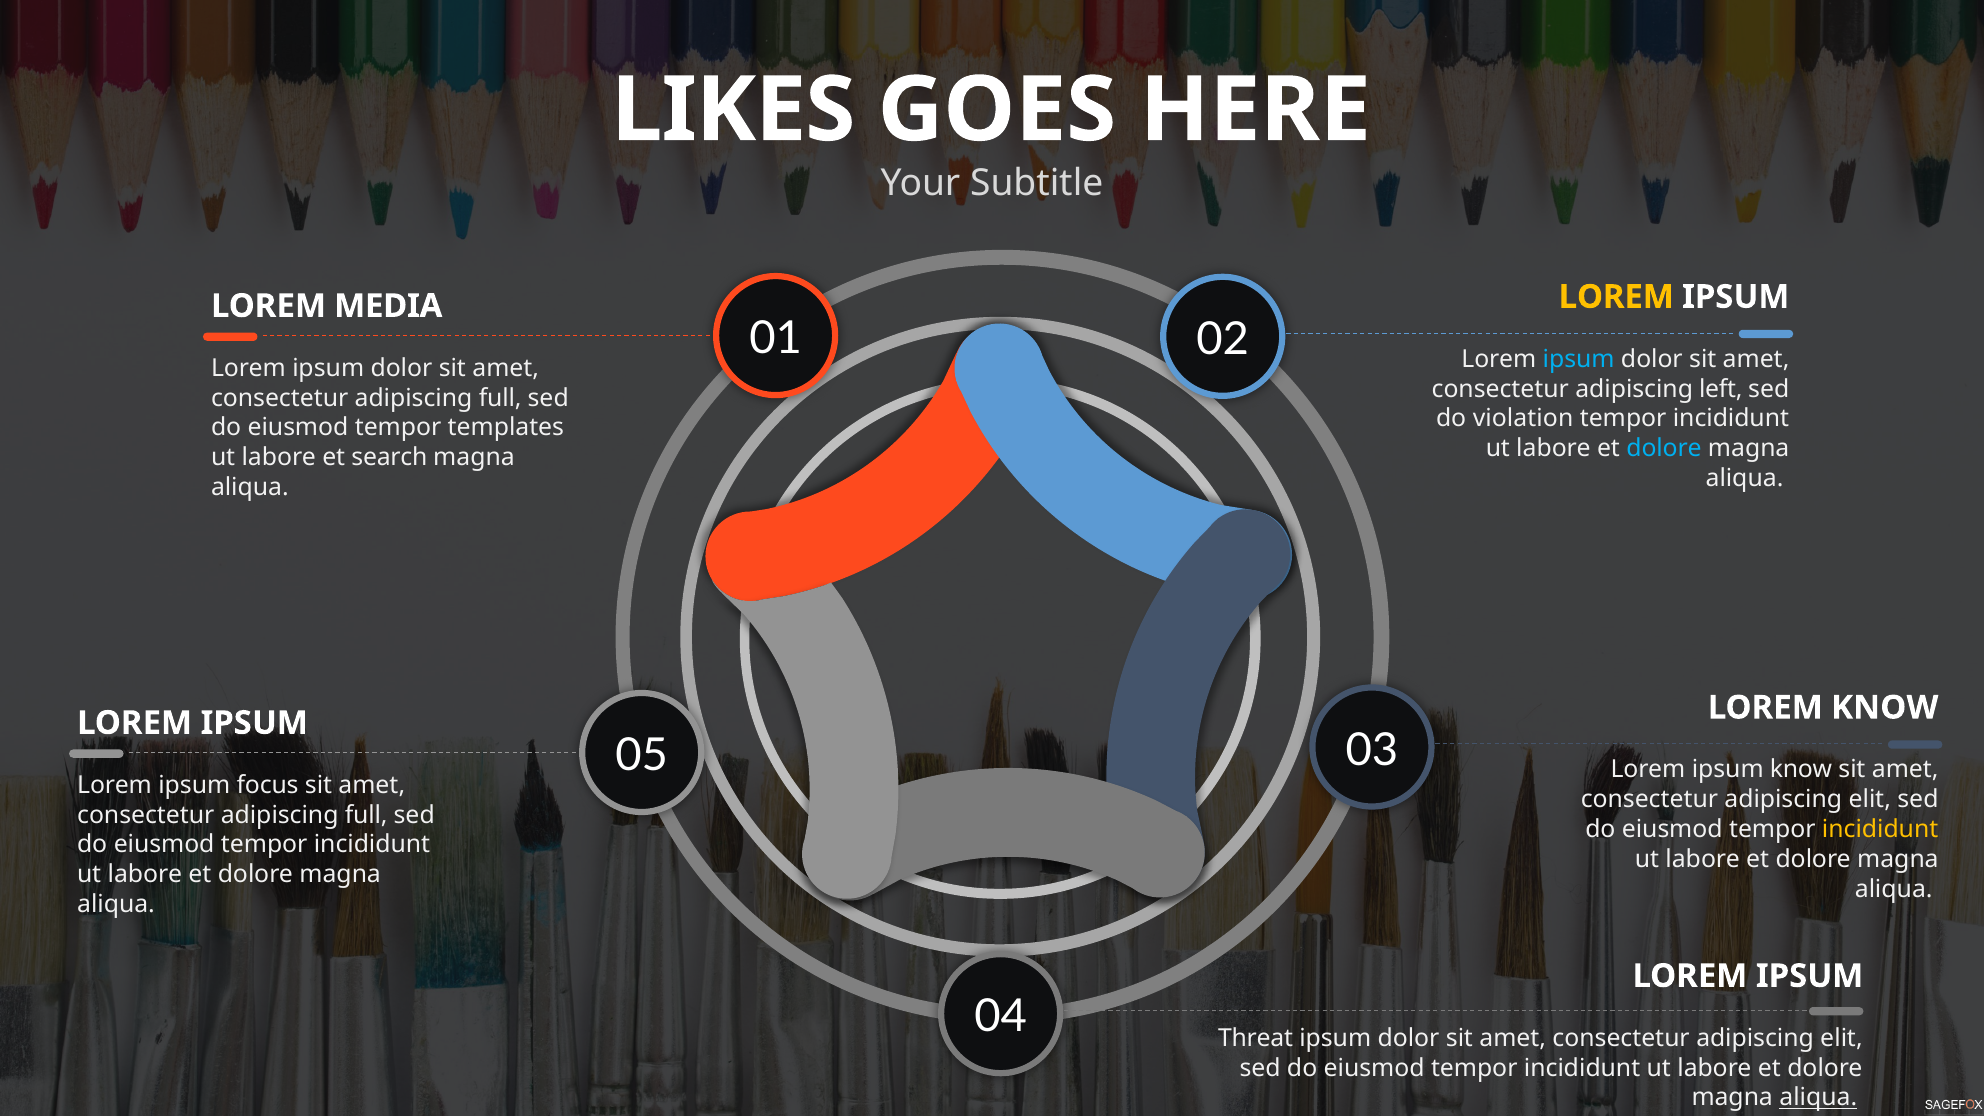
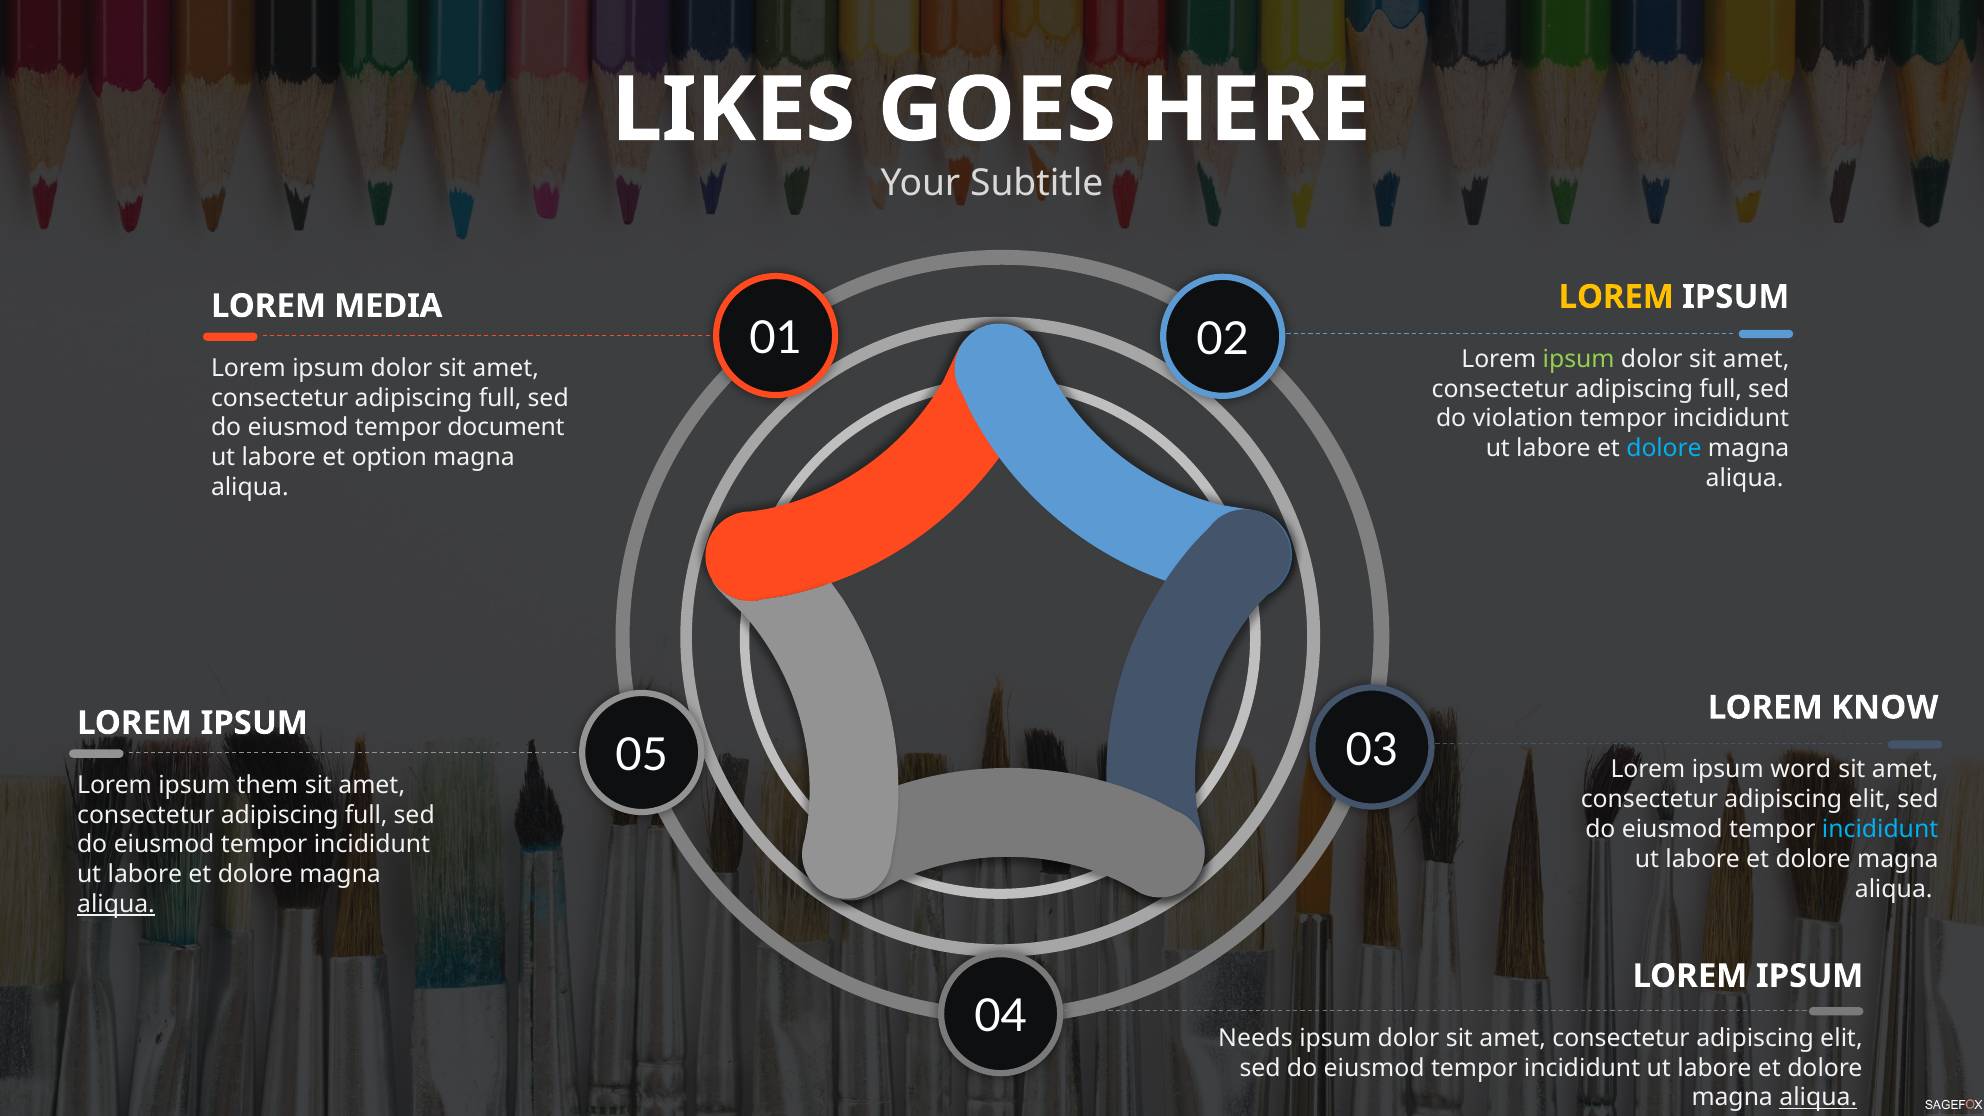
ipsum at (1579, 359) colour: light blue -> light green
left at (1721, 389): left -> full
templates: templates -> document
search: search -> option
ipsum know: know -> word
focus: focus -> them
incididunt at (1880, 829) colour: yellow -> light blue
aliqua at (116, 904) underline: none -> present
Threat: Threat -> Needs
